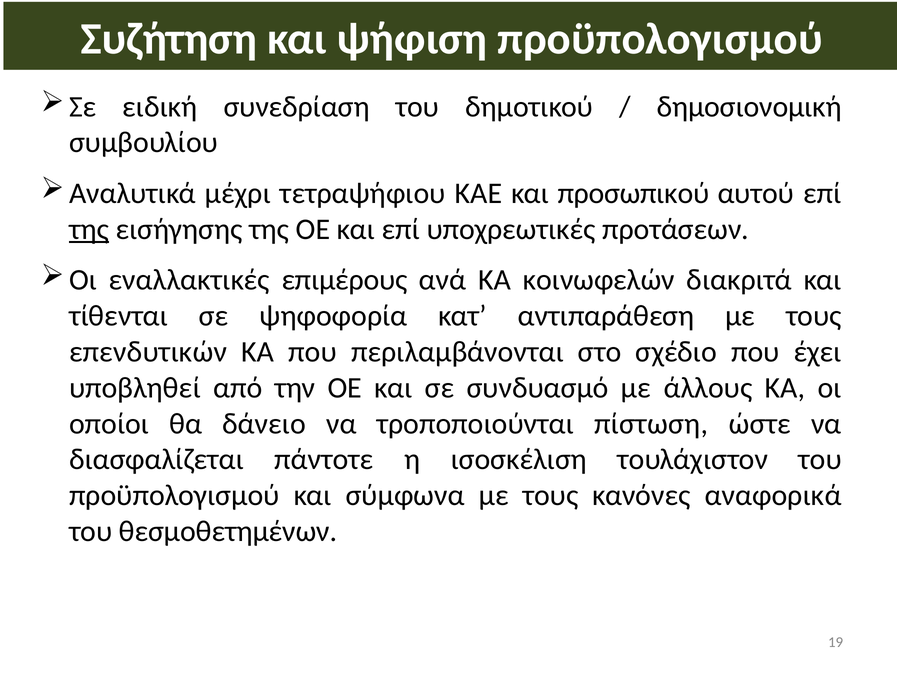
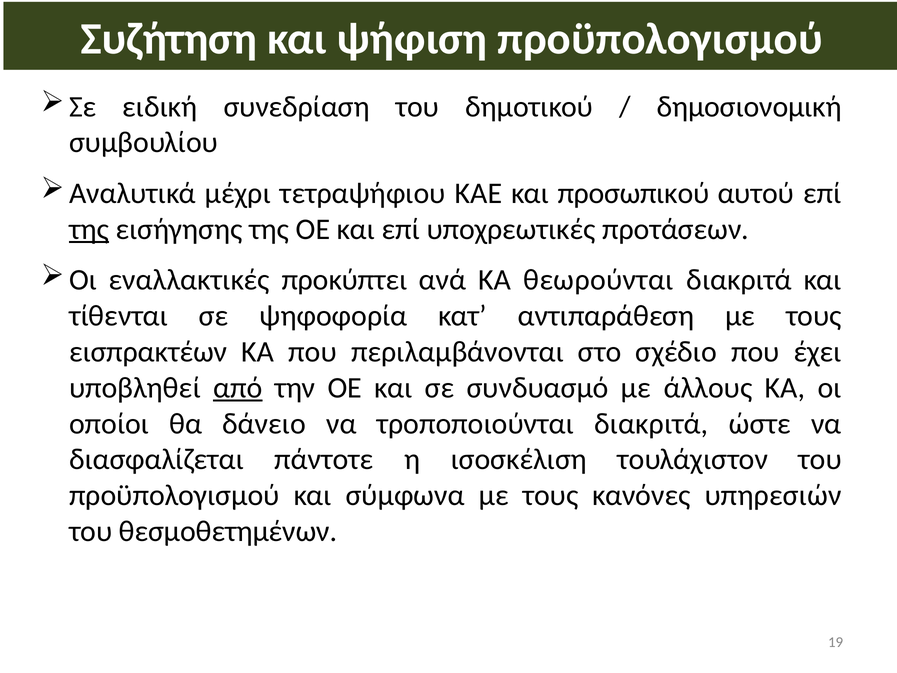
επιμέρους: επιμέρους -> προκύπτει
κοινωφελών: κοινωφελών -> θεωρούνται
επενδυτικών: επενδυτικών -> εισπρακτέων
από underline: none -> present
τροποποιούνται πίστωση: πίστωση -> διακριτά
αναφορικά: αναφορικά -> υπηρεσιών
